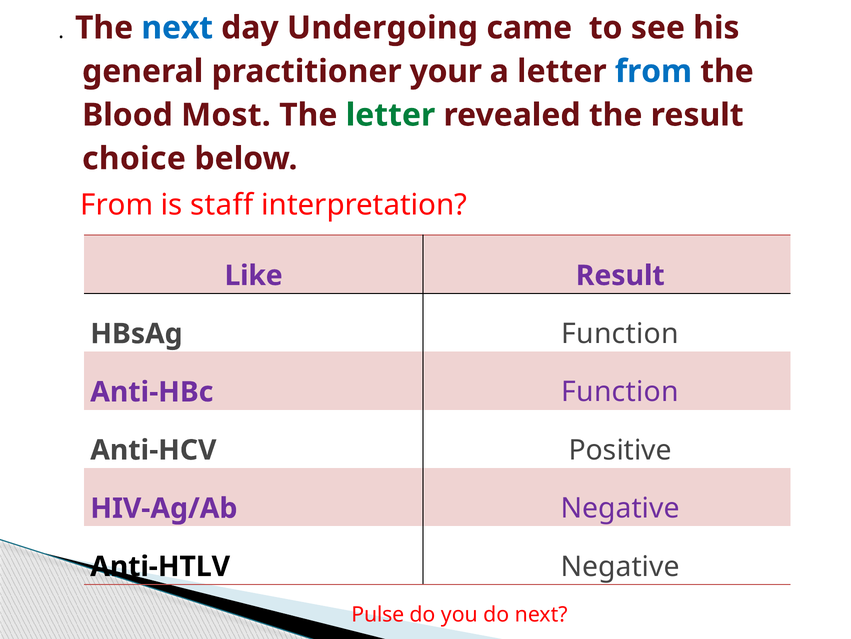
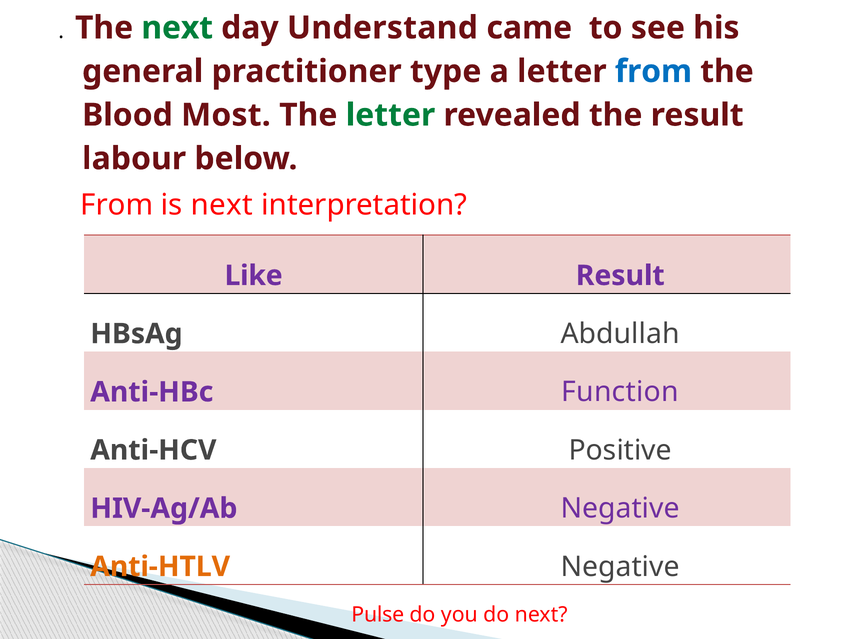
next at (177, 28) colour: blue -> green
Undergoing: Undergoing -> Understand
your: your -> type
choice: choice -> labour
is staff: staff -> next
Function at (620, 333): Function -> Abdullah
Anti-HTLV colour: black -> orange
